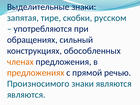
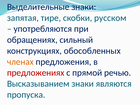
предложениях colour: orange -> red
Произносимого: Произносимого -> Высказыванием
являются at (26, 95): являются -> пропуска
